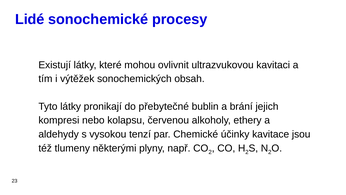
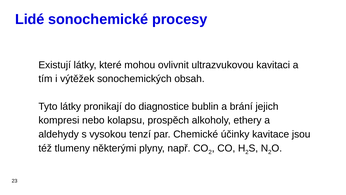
přebytečné: přebytečné -> diagnostice
červenou: červenou -> prospěch
